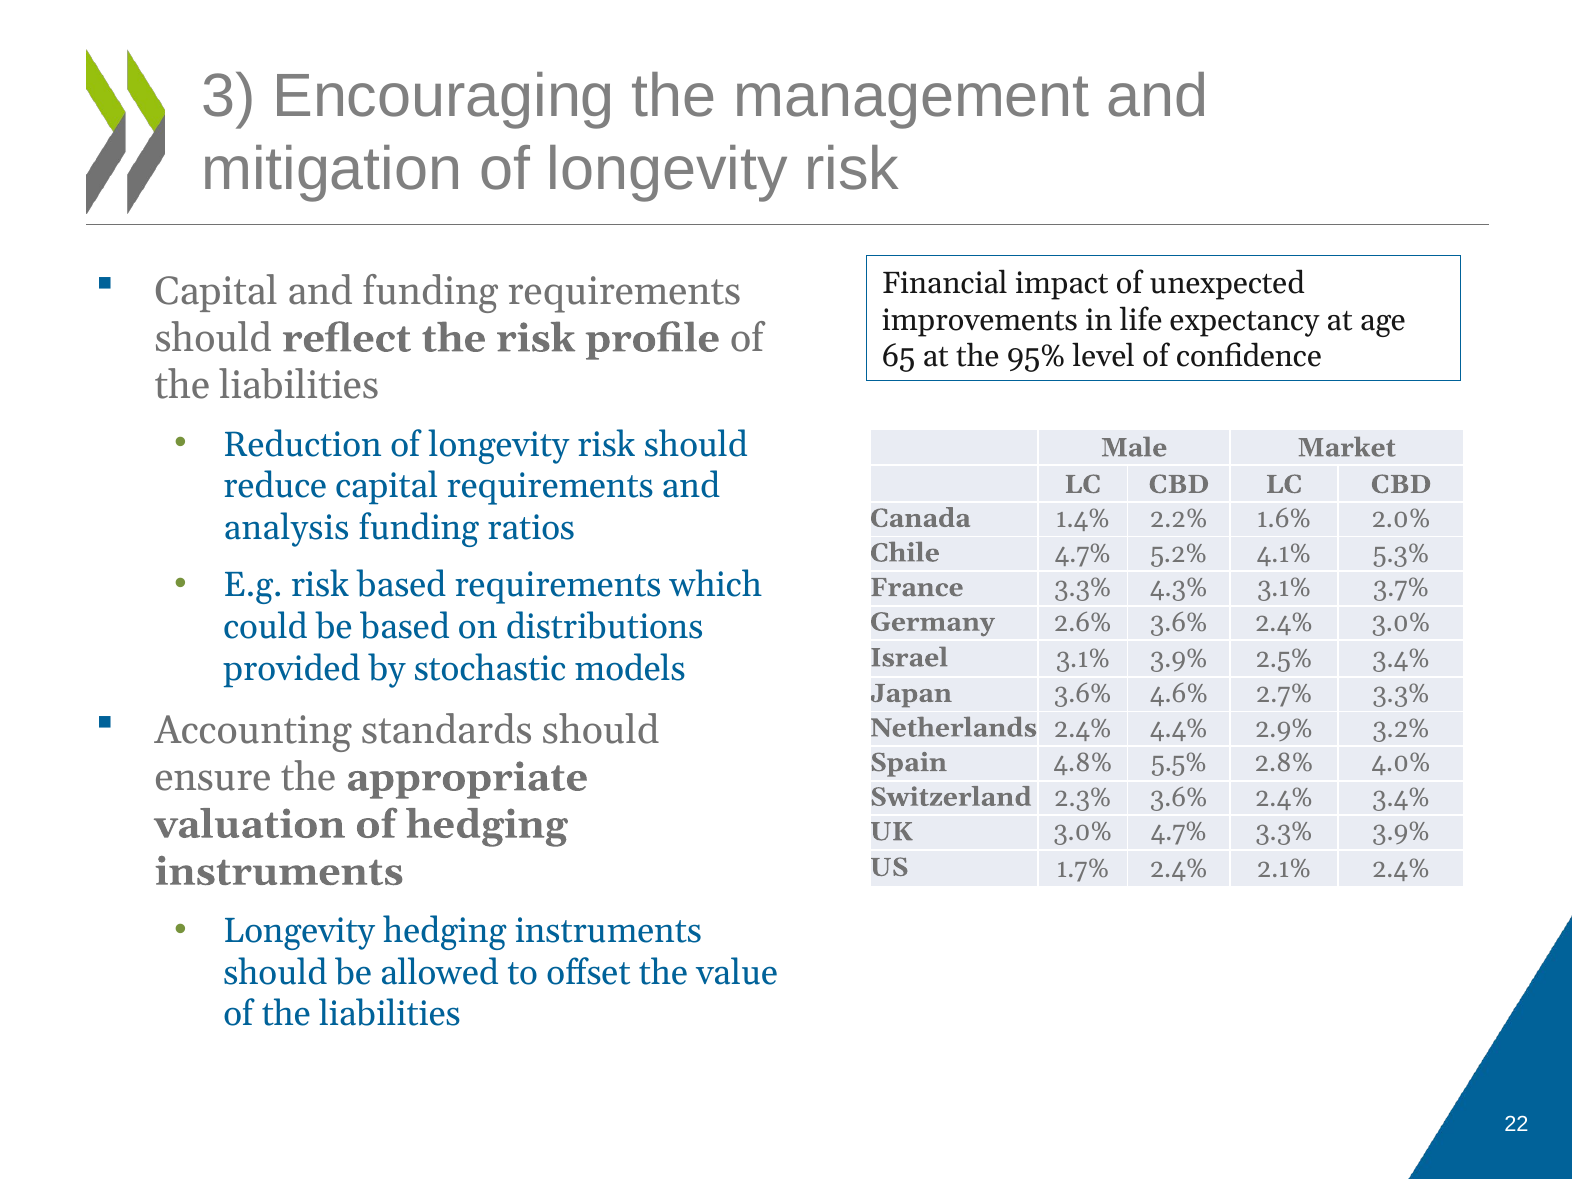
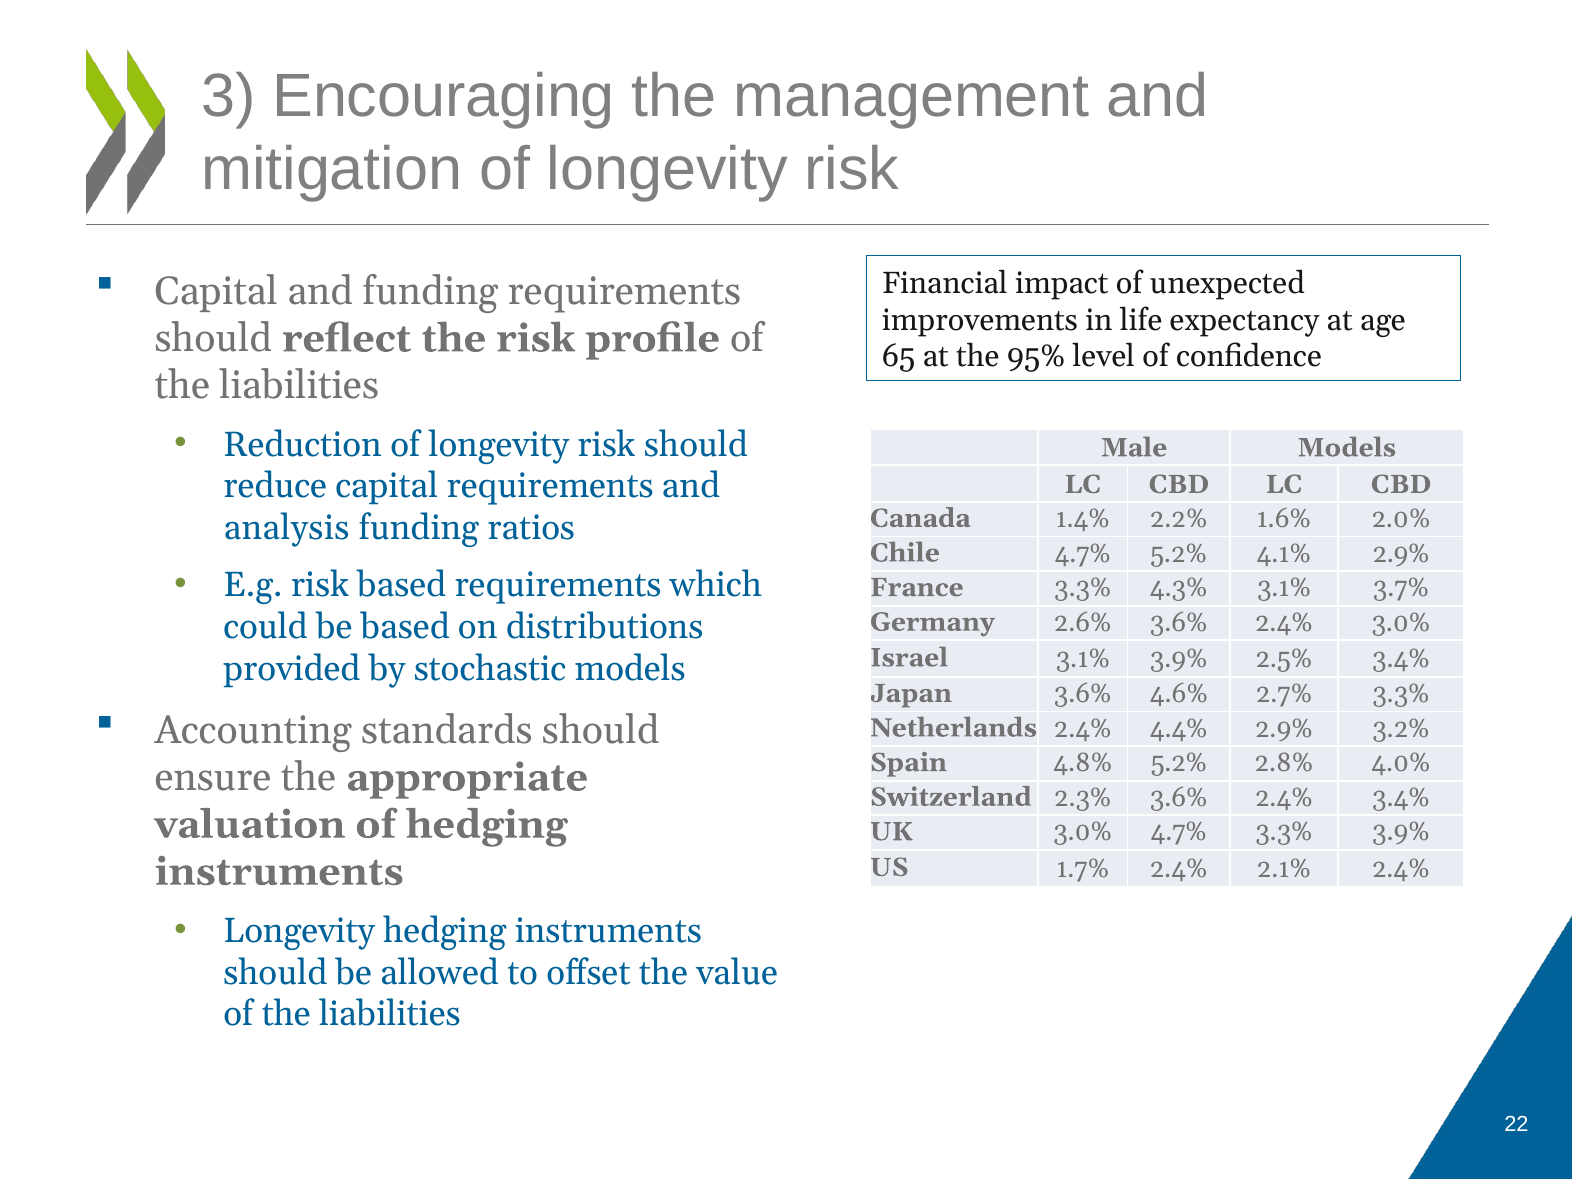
Male Market: Market -> Models
4.1% 5.3%: 5.3% -> 2.9%
4.8% 5.5%: 5.5% -> 5.2%
